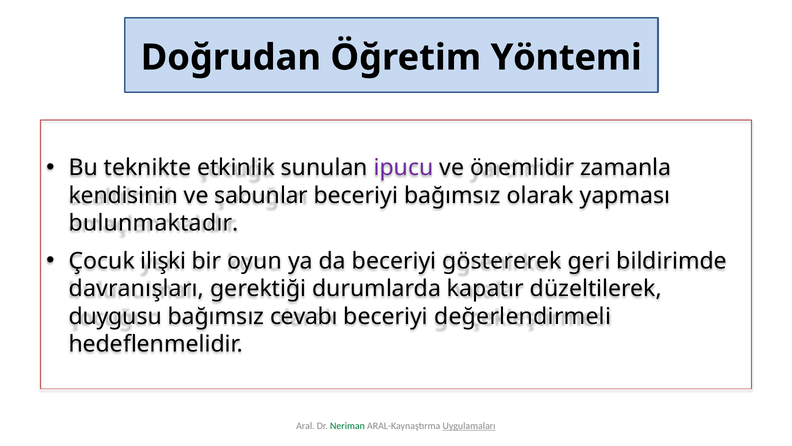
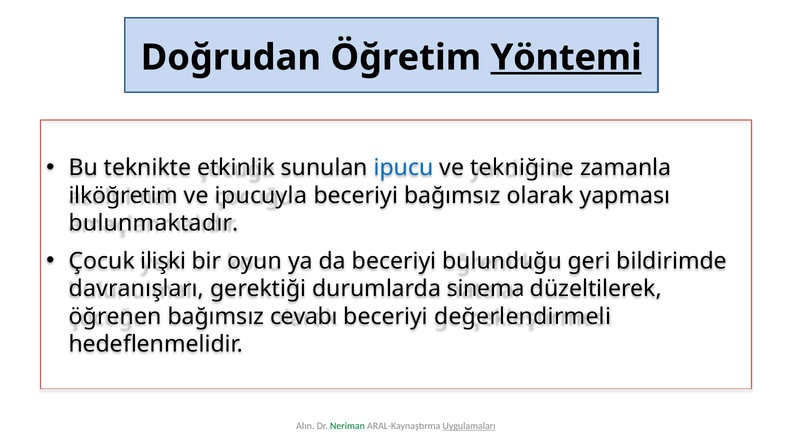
Yöntemi underline: none -> present
ipucu colour: purple -> blue
önemlidir: önemlidir -> tekniğine
kendisinin: kendisinin -> ilköğretim
sabunlar: sabunlar -> ipucuyla
göstererek: göstererek -> bulunduğu
kapatır: kapatır -> sinema
duygusu: duygusu -> öğrenen
Aral: Aral -> Alın
